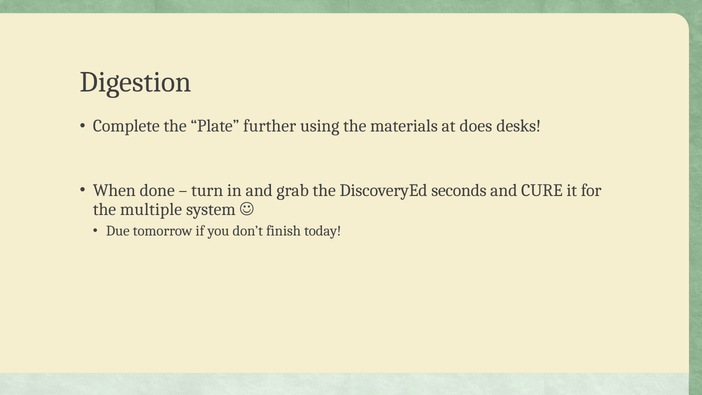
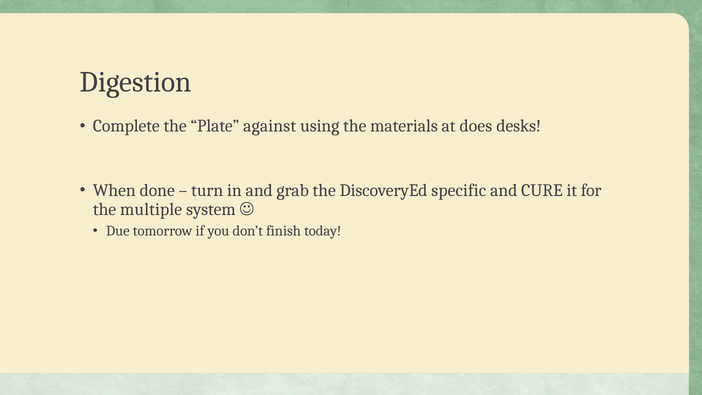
further: further -> against
seconds: seconds -> specific
